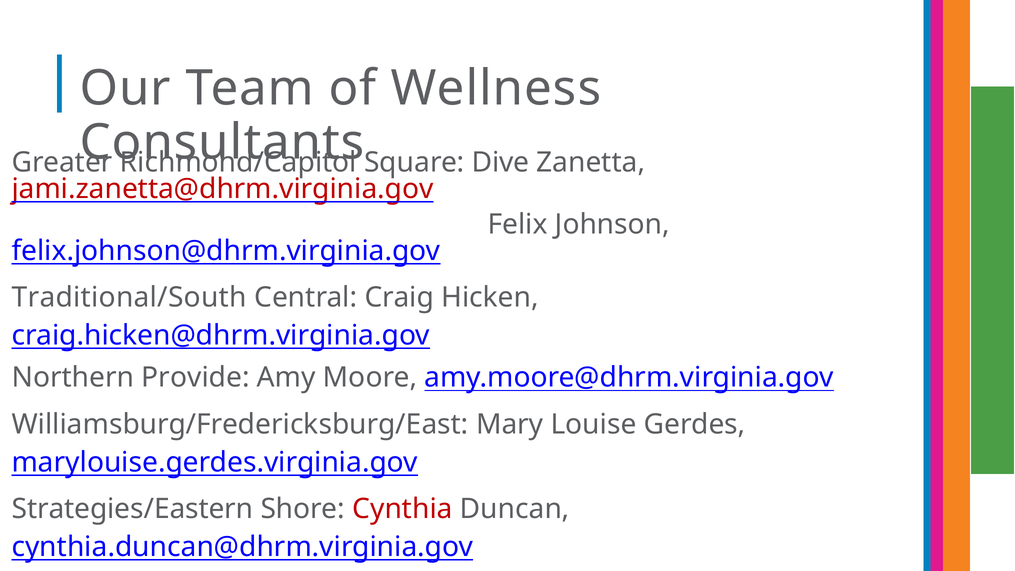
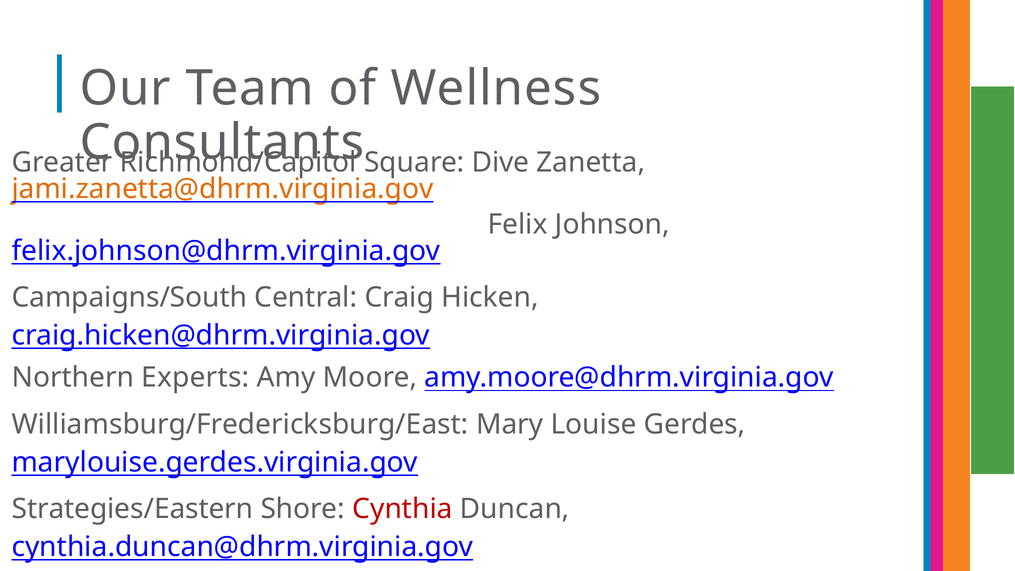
jami.zanetta@dhrm.virginia.gov colour: red -> orange
Traditional/South: Traditional/South -> Campaigns/South
Provide: Provide -> Experts
